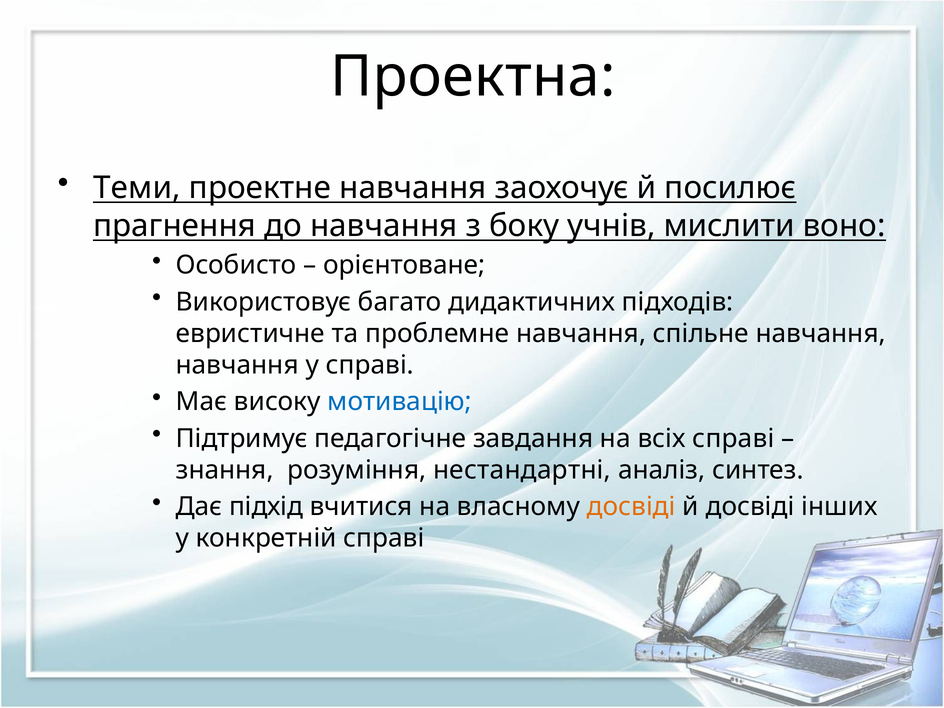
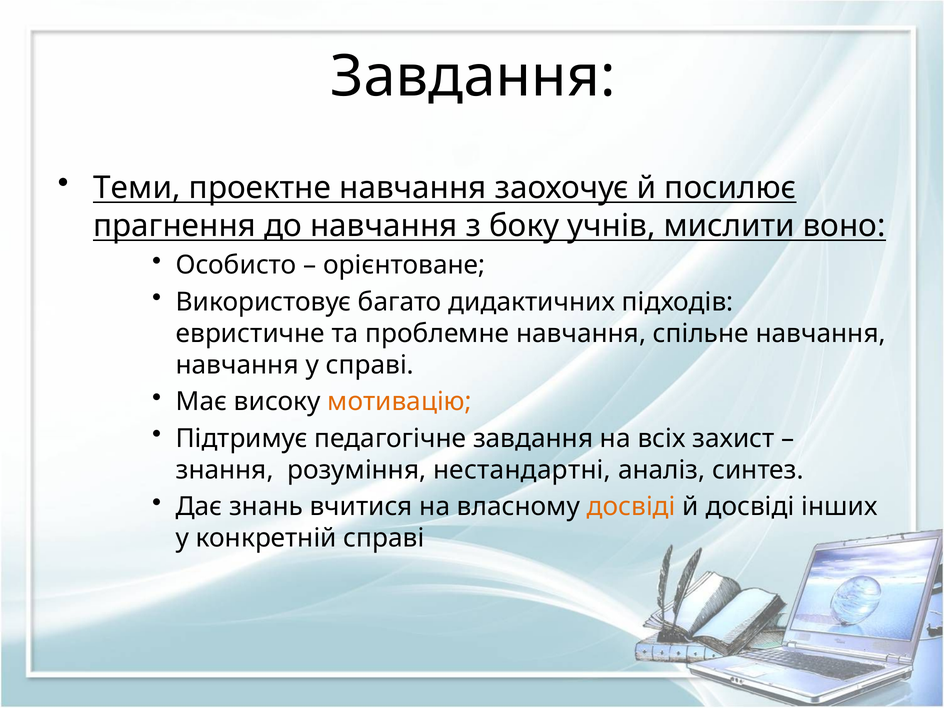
Проектна at (473, 77): Проектна -> Завдання
мотивацію colour: blue -> orange
всіх справі: справі -> захист
підхід: підхід -> знань
